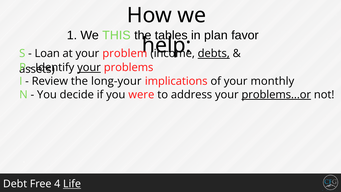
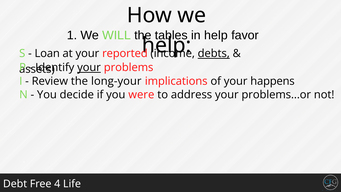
THIS: THIS -> WILL
in plan: plan -> help
problem: problem -> reported
monthly: monthly -> happens
problems...or underline: present -> none
Life underline: present -> none
